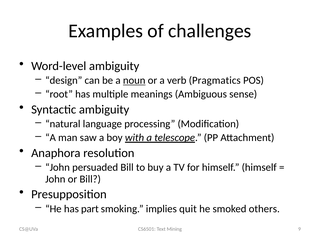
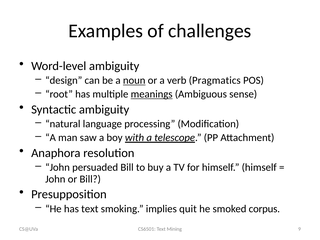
meanings underline: none -> present
has part: part -> text
others: others -> corpus
